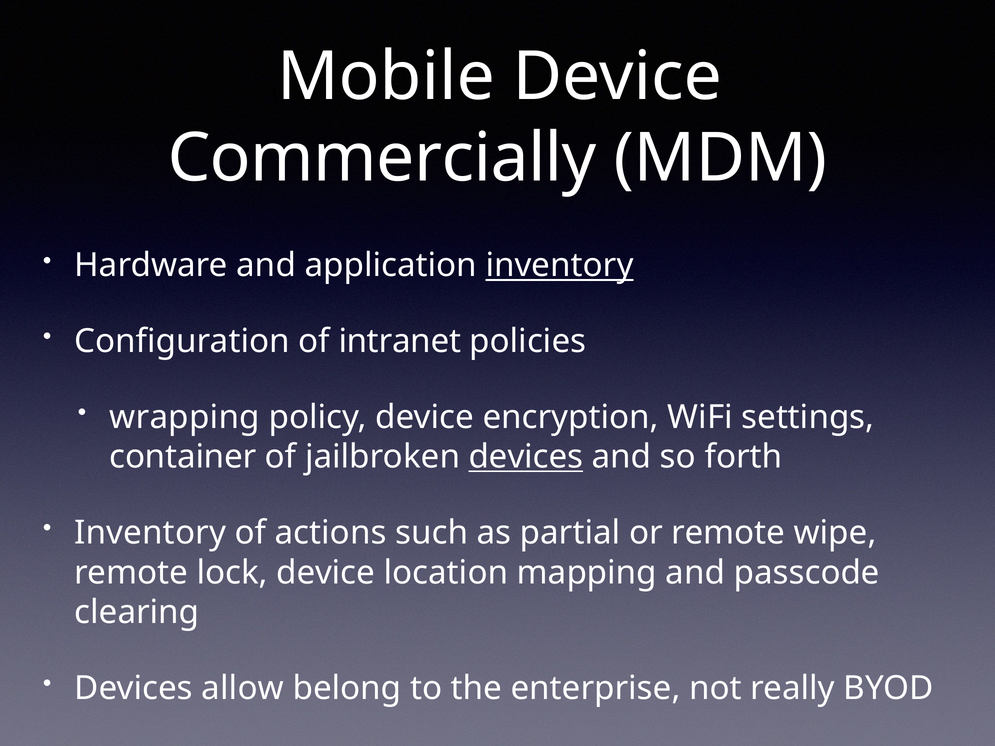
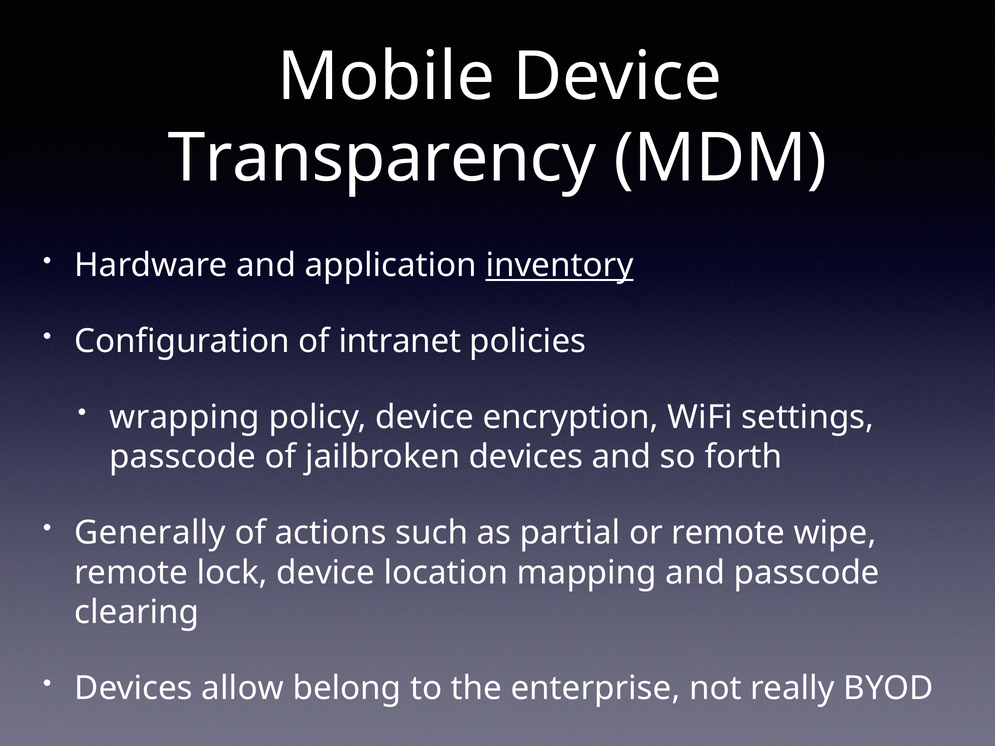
Commercially: Commercially -> Transparency
container at (183, 457): container -> passcode
devices at (526, 457) underline: present -> none
Inventory at (150, 533): Inventory -> Generally
